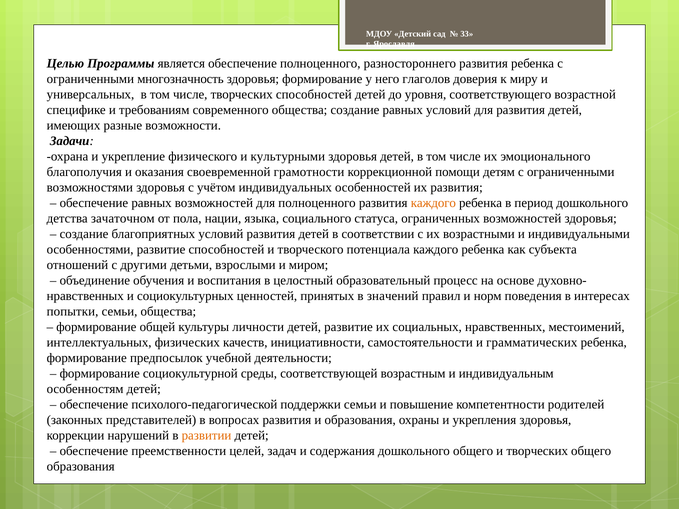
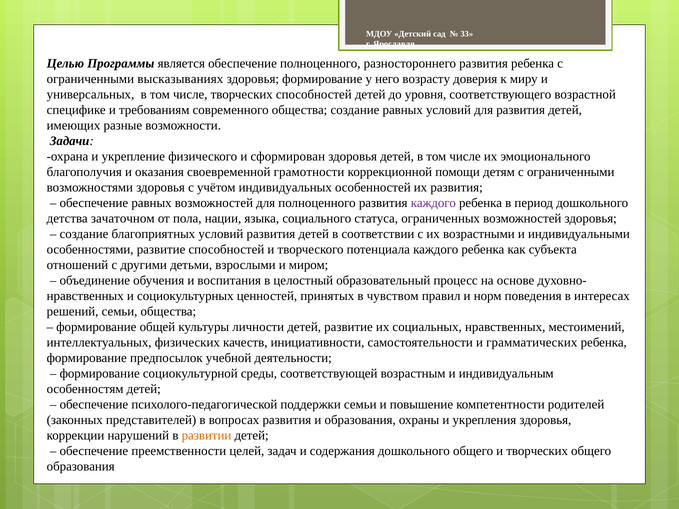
многозначность: многозначность -> высказываниях
глаголов: глаголов -> возрасту
культурными: культурными -> сформирован
каждого at (433, 203) colour: orange -> purple
значений: значений -> чувством
попытки: попытки -> решений
